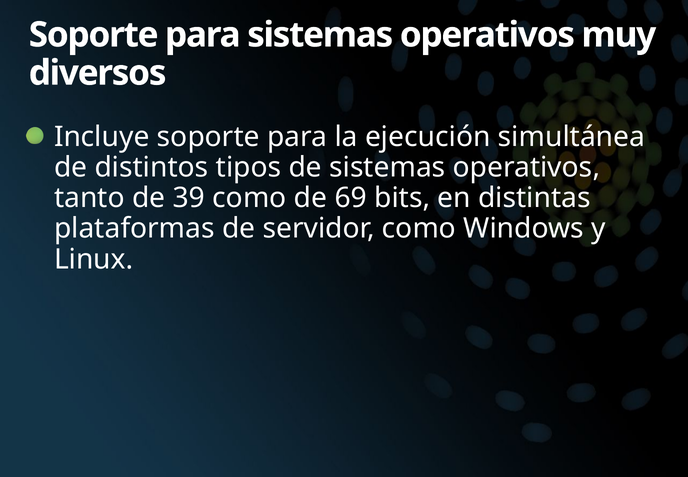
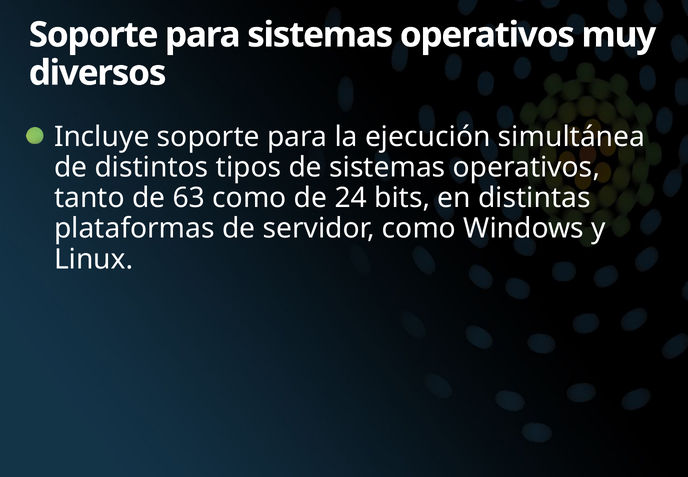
39: 39 -> 63
69: 69 -> 24
